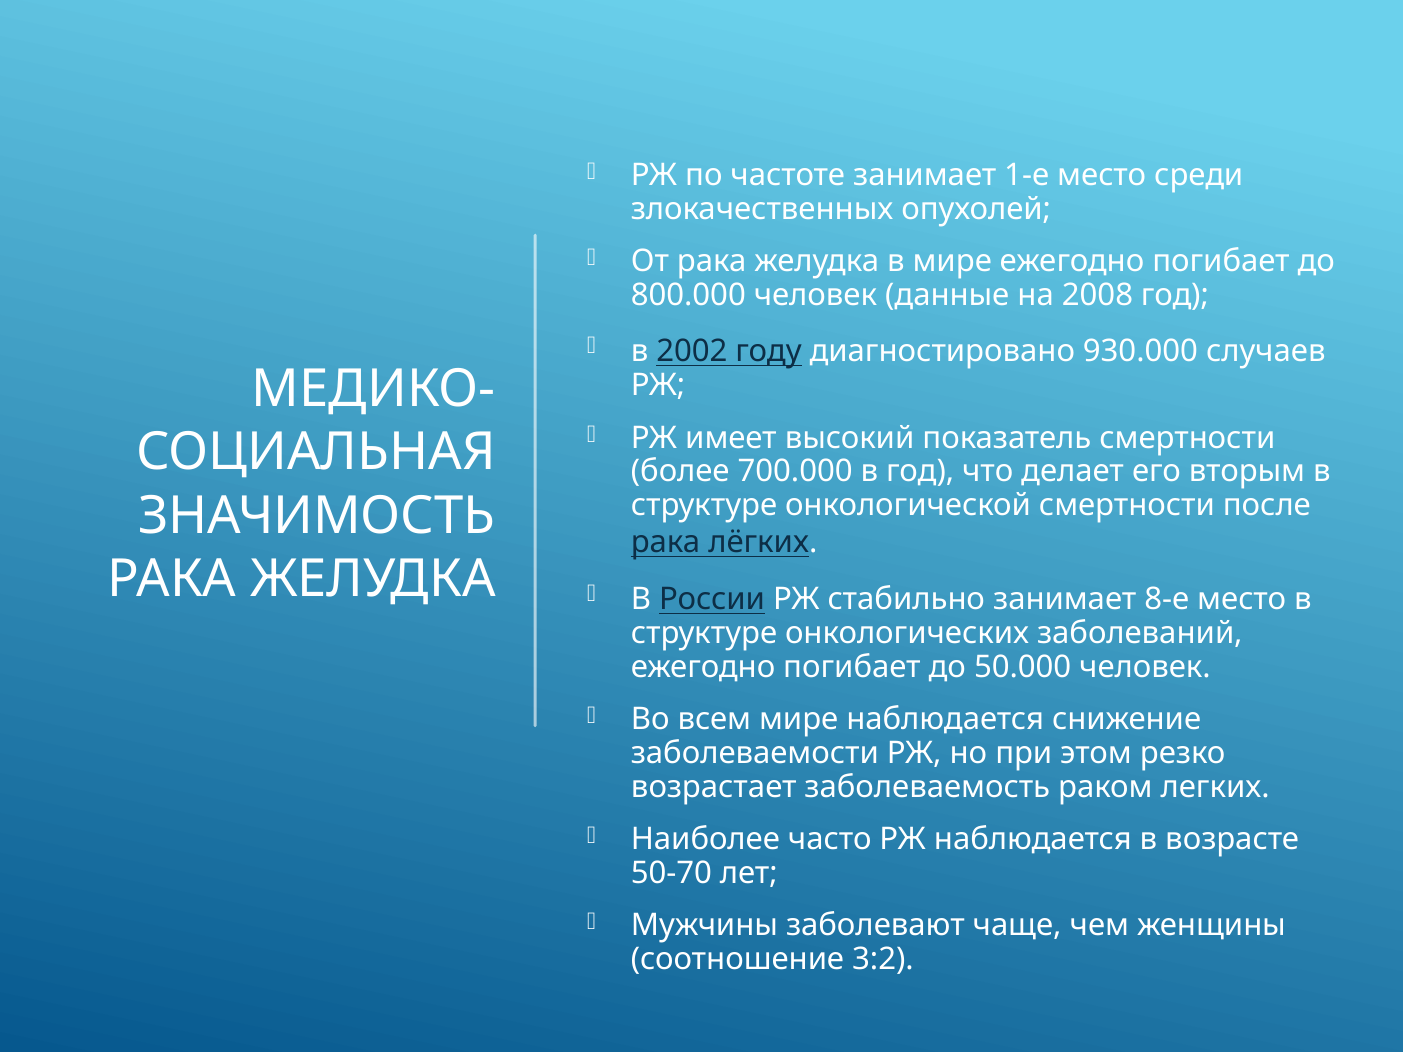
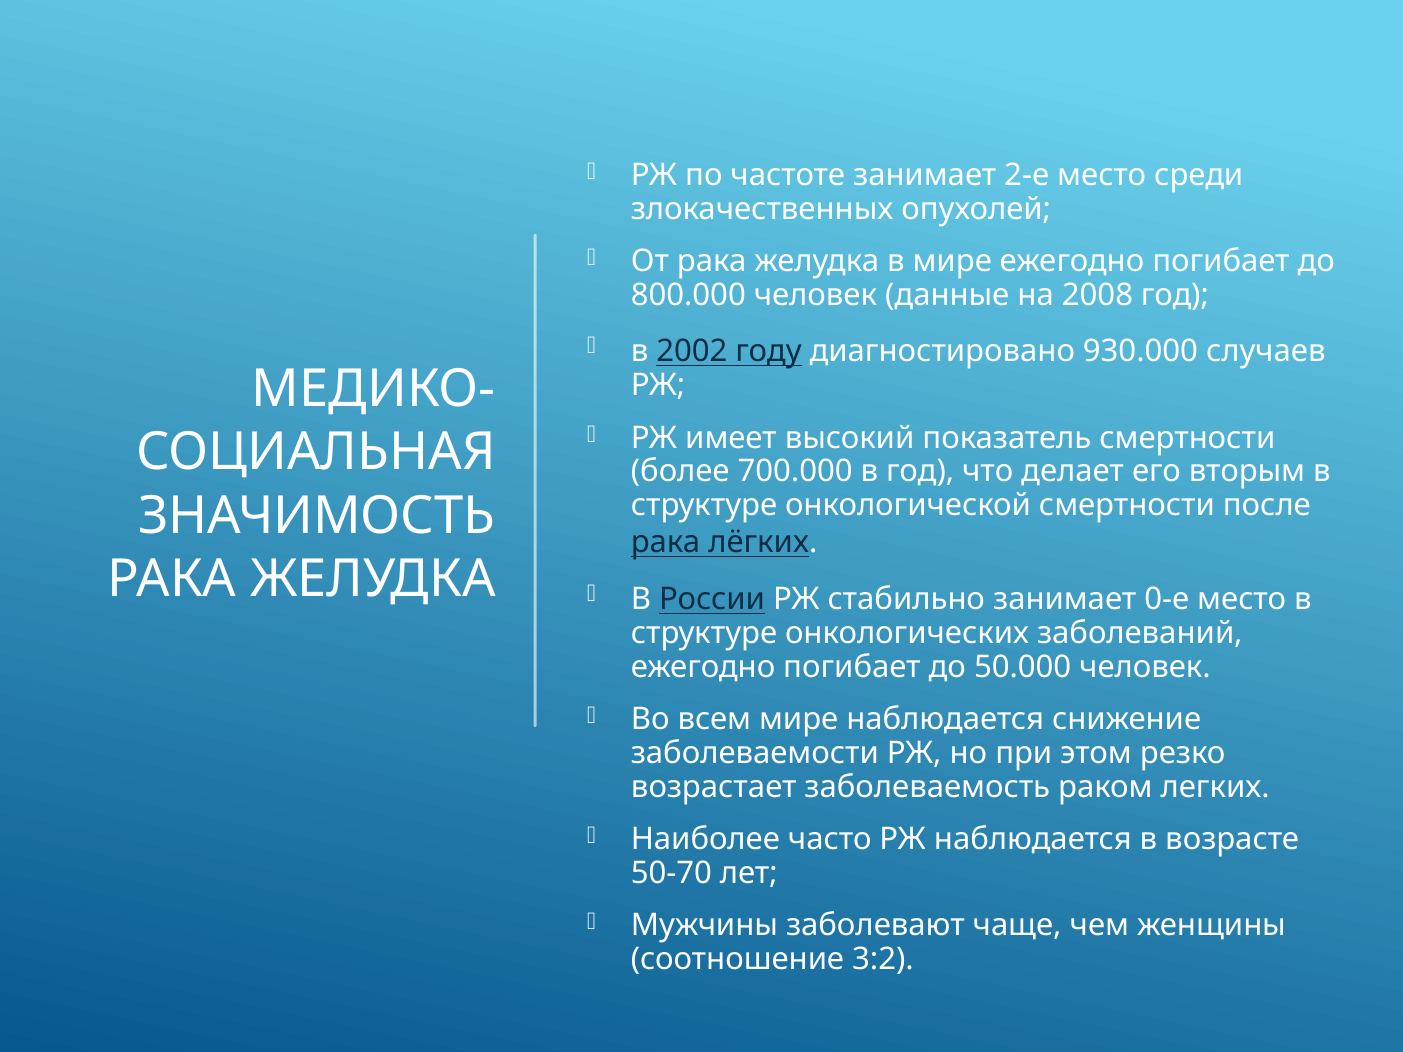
1-е: 1-е -> 2-е
8-е: 8-е -> 0-е
